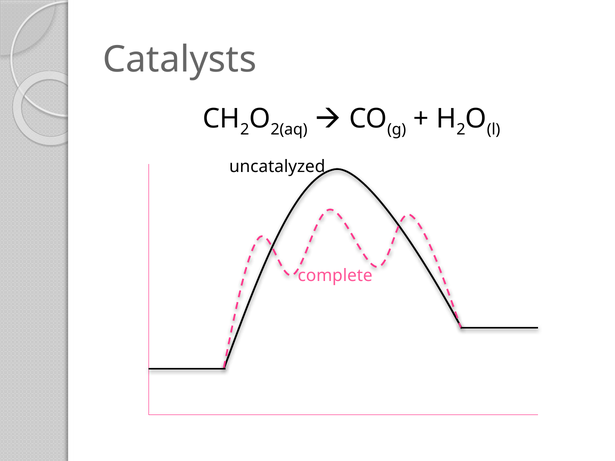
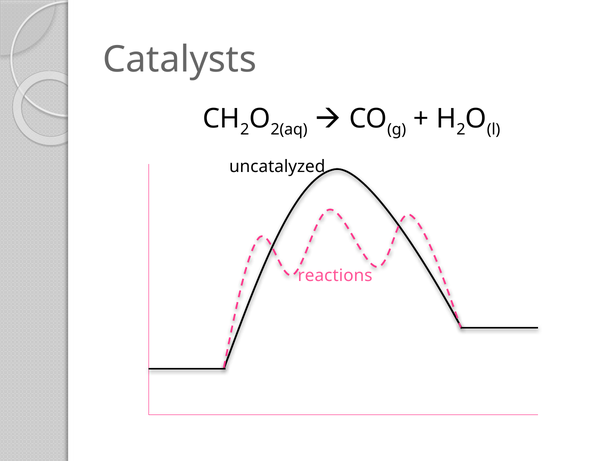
complete: complete -> reactions
